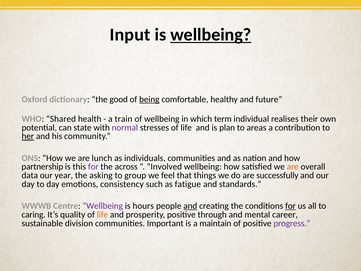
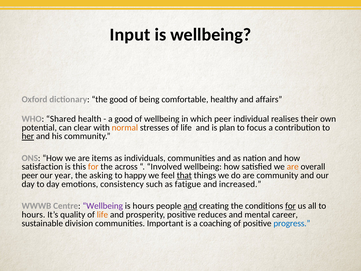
wellbeing at (211, 35) underline: present -> none
being underline: present -> none
future: future -> affairs
a train: train -> good
which term: term -> peer
state: state -> clear
normal colour: purple -> orange
areas: areas -> focus
lunch: lunch -> items
partnership: partnership -> satisfaction
for at (93, 167) colour: purple -> orange
data at (30, 175): data -> peer
group: group -> happy
that underline: none -> present
are successfully: successfully -> community
standards: standards -> increased
caring at (34, 214): caring -> hours
through: through -> reduces
maintain: maintain -> coaching
progress colour: purple -> blue
